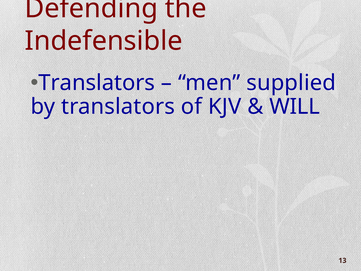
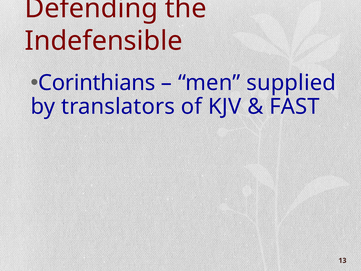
Translators at (97, 83): Translators -> Corinthians
WILL: WILL -> FAST
